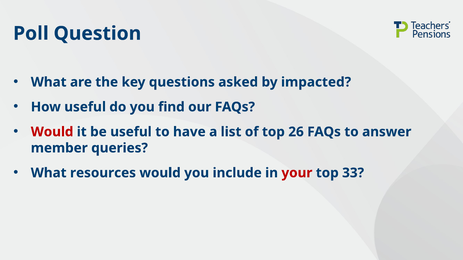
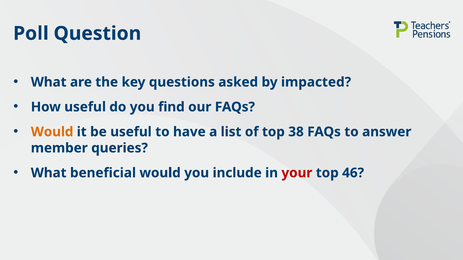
Would at (52, 132) colour: red -> orange
26: 26 -> 38
resources: resources -> beneficial
33: 33 -> 46
